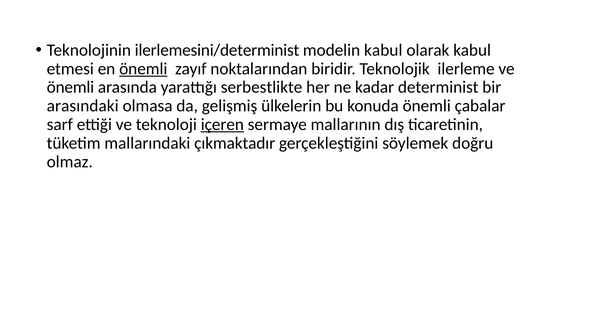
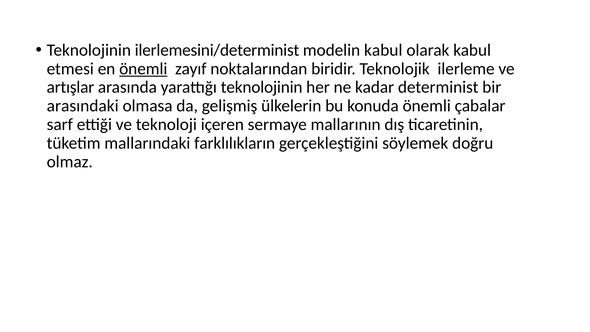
önemli at (70, 87): önemli -> artışlar
yarattığı serbestlikte: serbestlikte -> teknolojinin
içeren underline: present -> none
çıkmaktadır: çıkmaktadır -> farklılıkların
